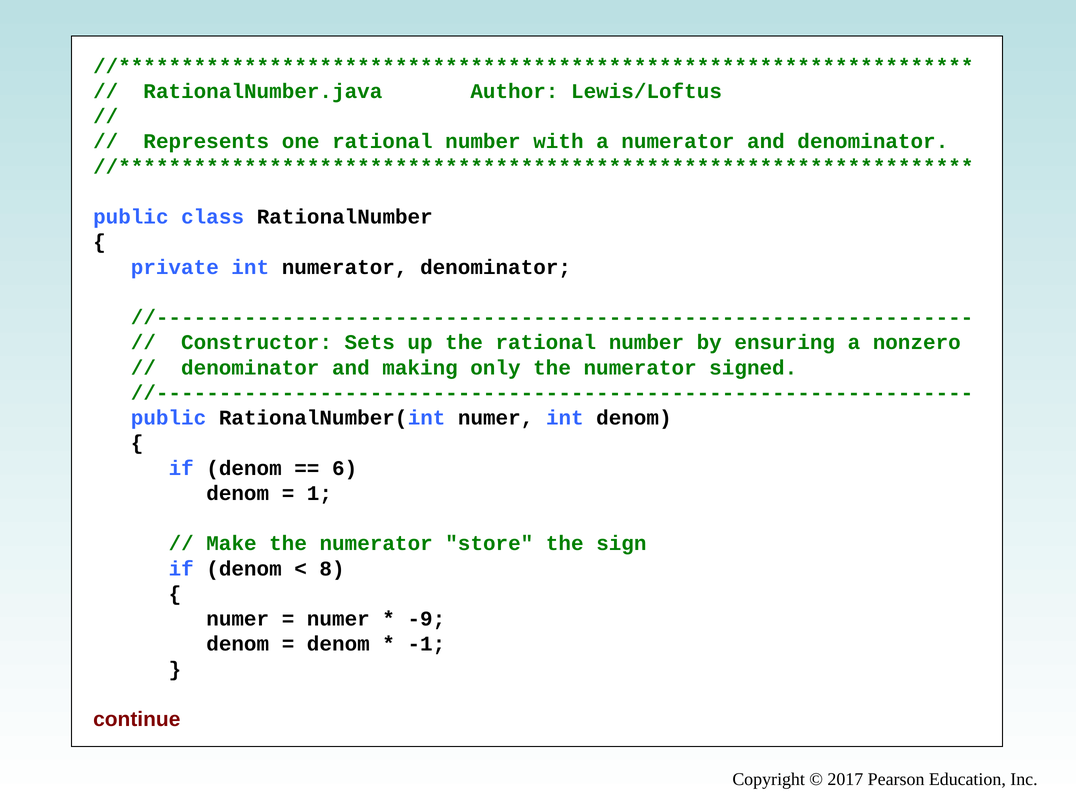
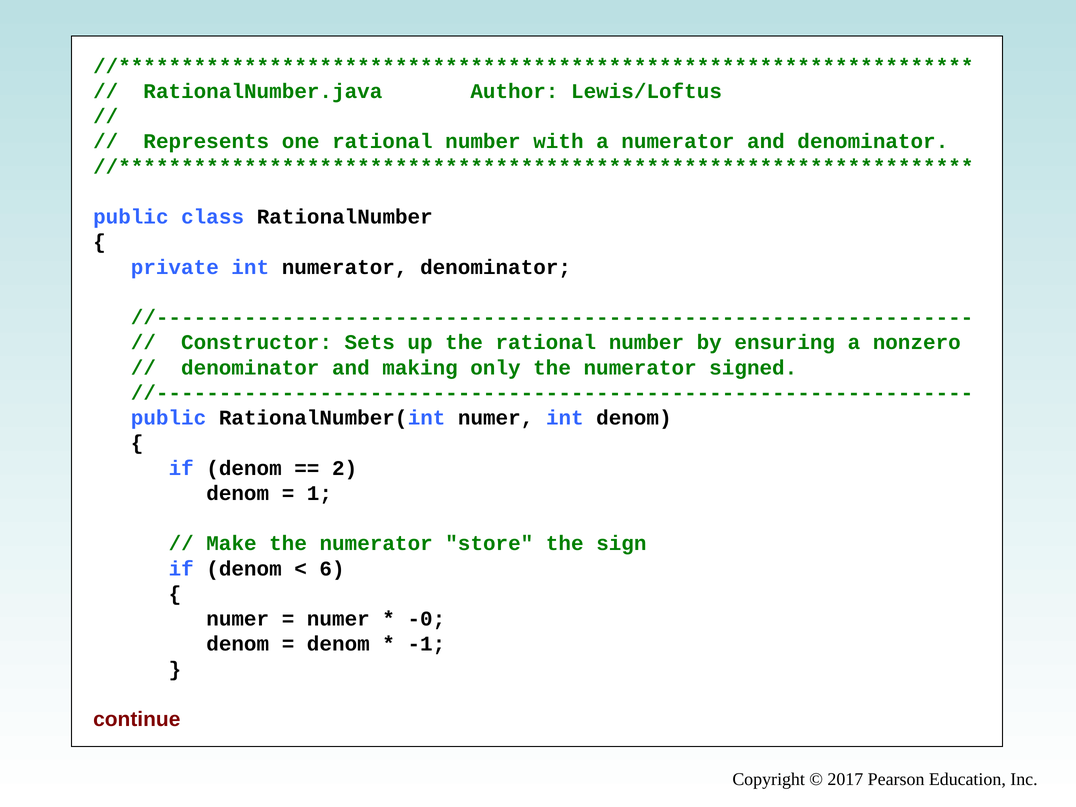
6: 6 -> 2
8: 8 -> 6
-9: -9 -> -0
